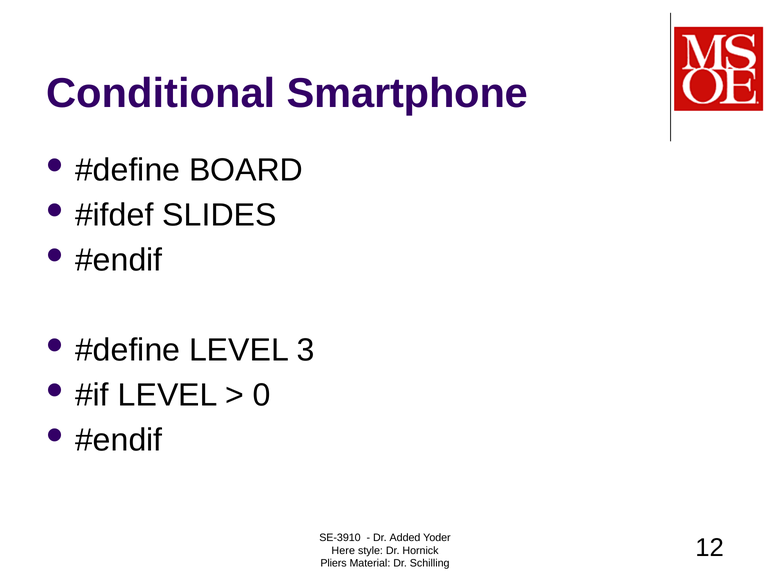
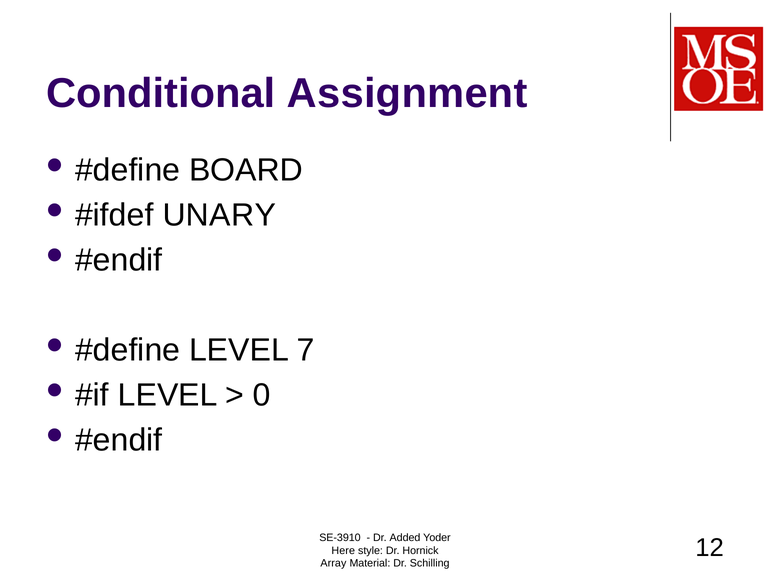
Smartphone: Smartphone -> Assignment
SLIDES: SLIDES -> UNARY
3: 3 -> 7
Pliers: Pliers -> Array
